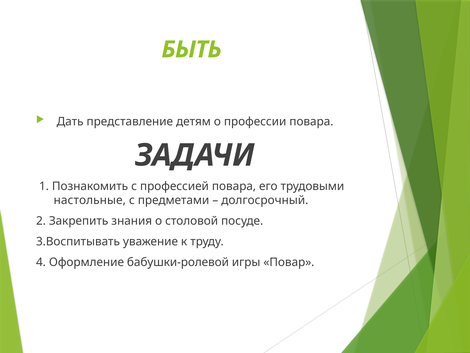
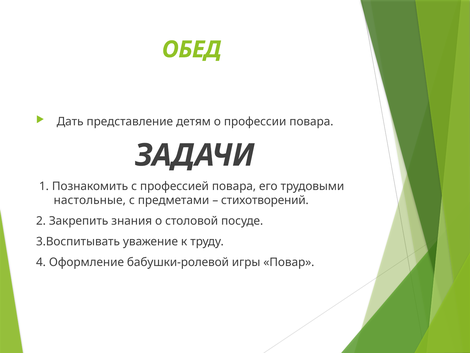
БЫТЬ: БЫТЬ -> ОБЕД
долгосрочный: долгосрочный -> стихотворений
